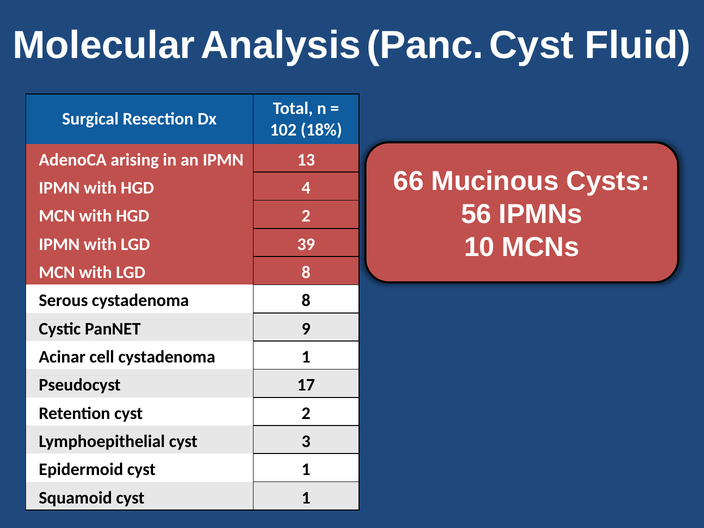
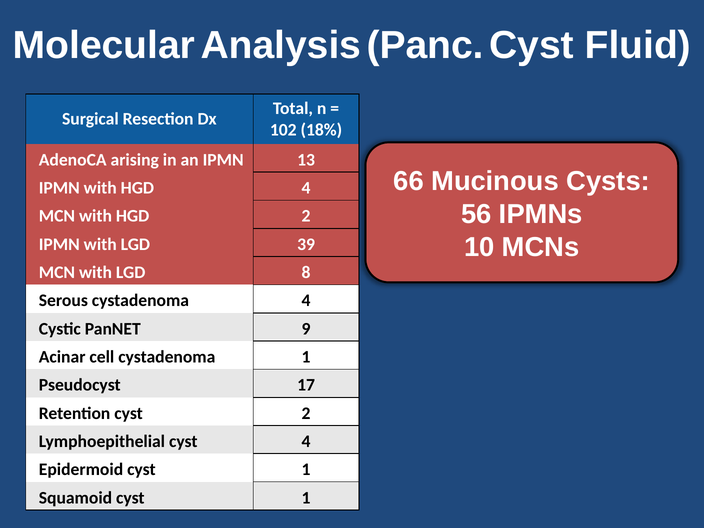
cystadenoma 8: 8 -> 4
cyst 3: 3 -> 4
